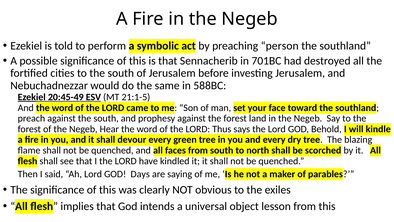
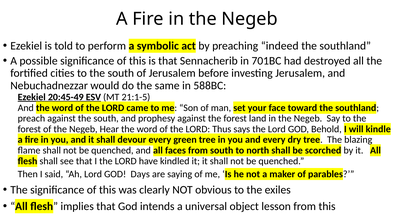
person: person -> indeed
